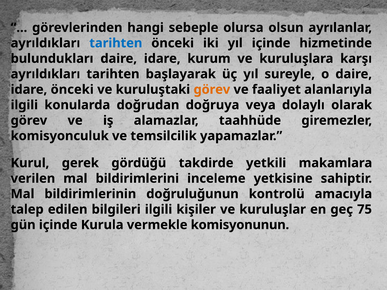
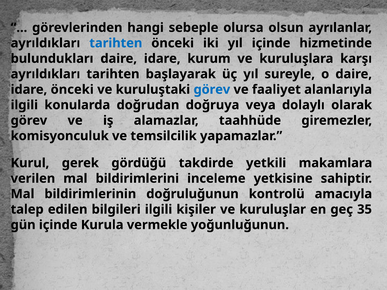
görev at (212, 90) colour: orange -> blue
75: 75 -> 35
komisyonunun: komisyonunun -> yoğunluğunun
